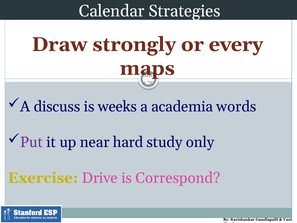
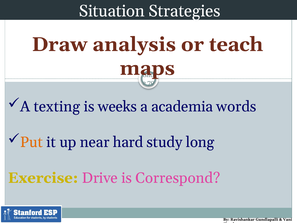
Calendar: Calendar -> Situation
strongly: strongly -> analysis
every: every -> teach
discuss: discuss -> texting
Put colour: purple -> orange
only: only -> long
